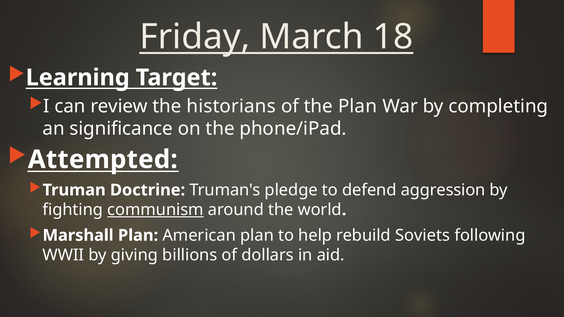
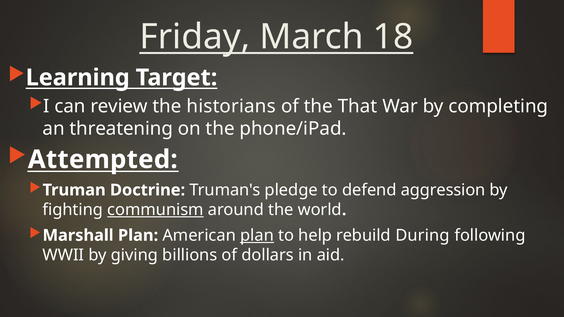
the Plan: Plan -> That
significance: significance -> threatening
plan at (257, 236) underline: none -> present
Soviets: Soviets -> During
